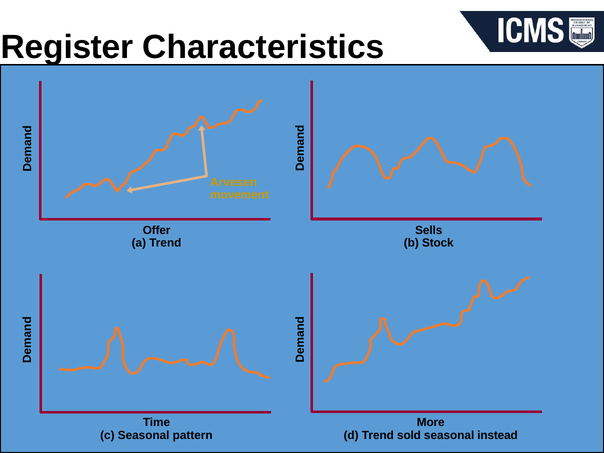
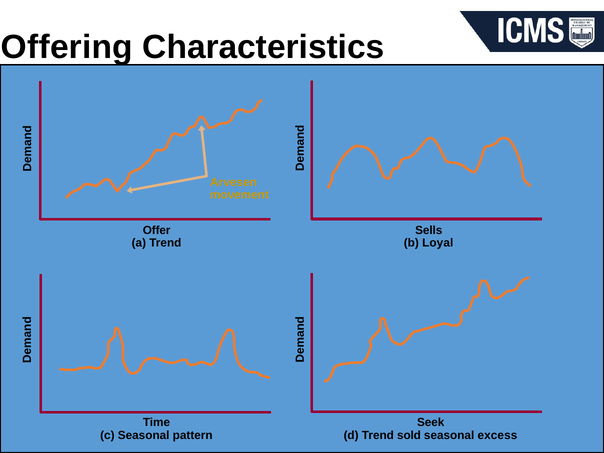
Register: Register -> Offering
Stock: Stock -> Loyal
More: More -> Seek
instead: instead -> excess
